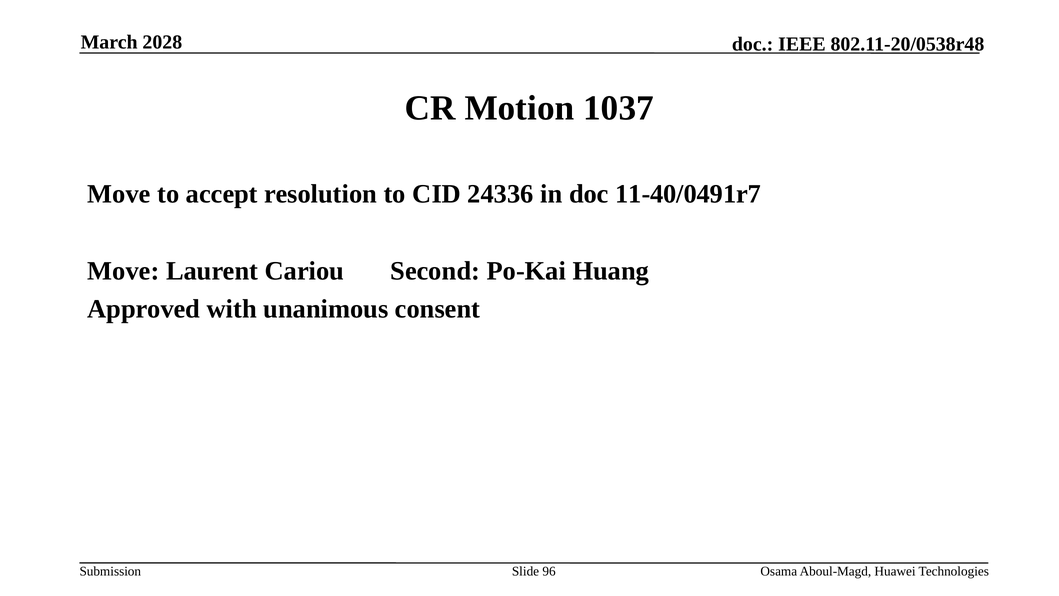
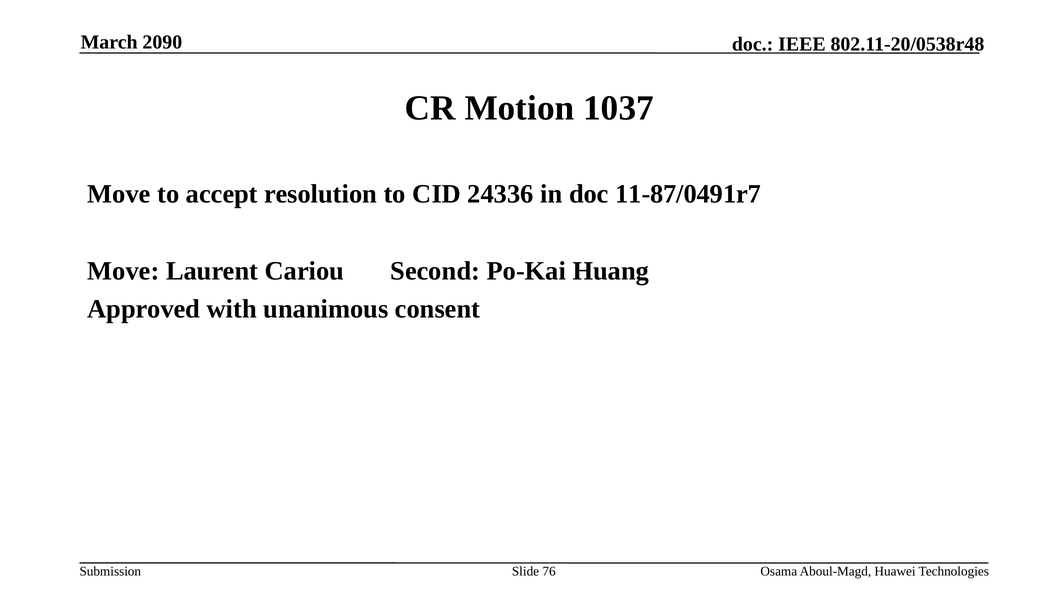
2028: 2028 -> 2090
11-40/0491r7: 11-40/0491r7 -> 11-87/0491r7
96: 96 -> 76
